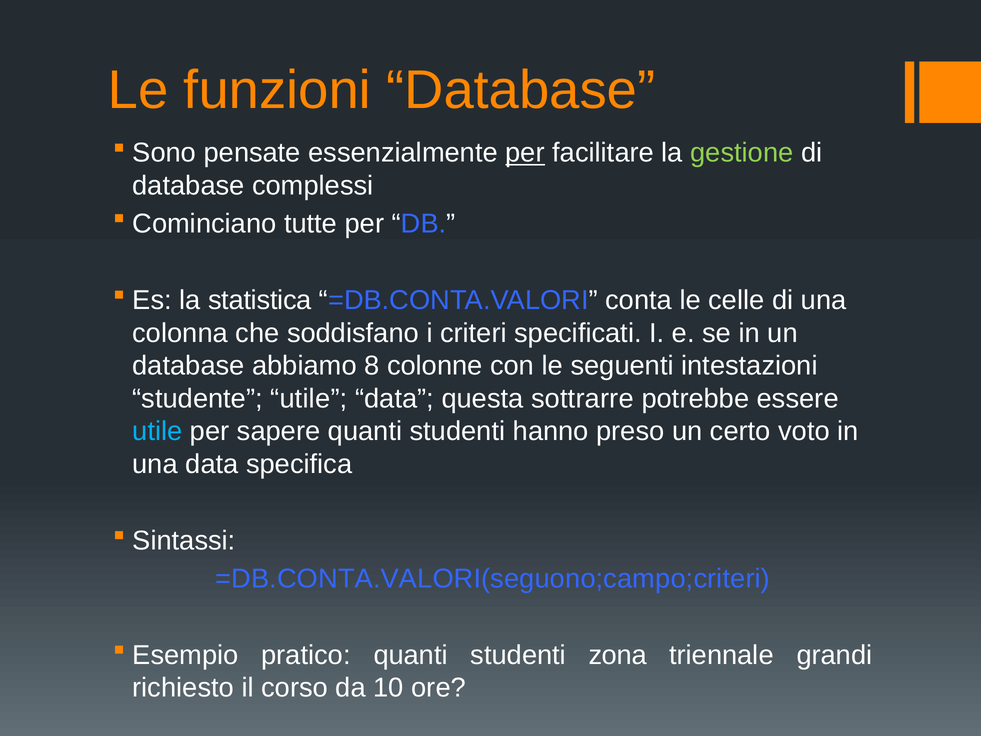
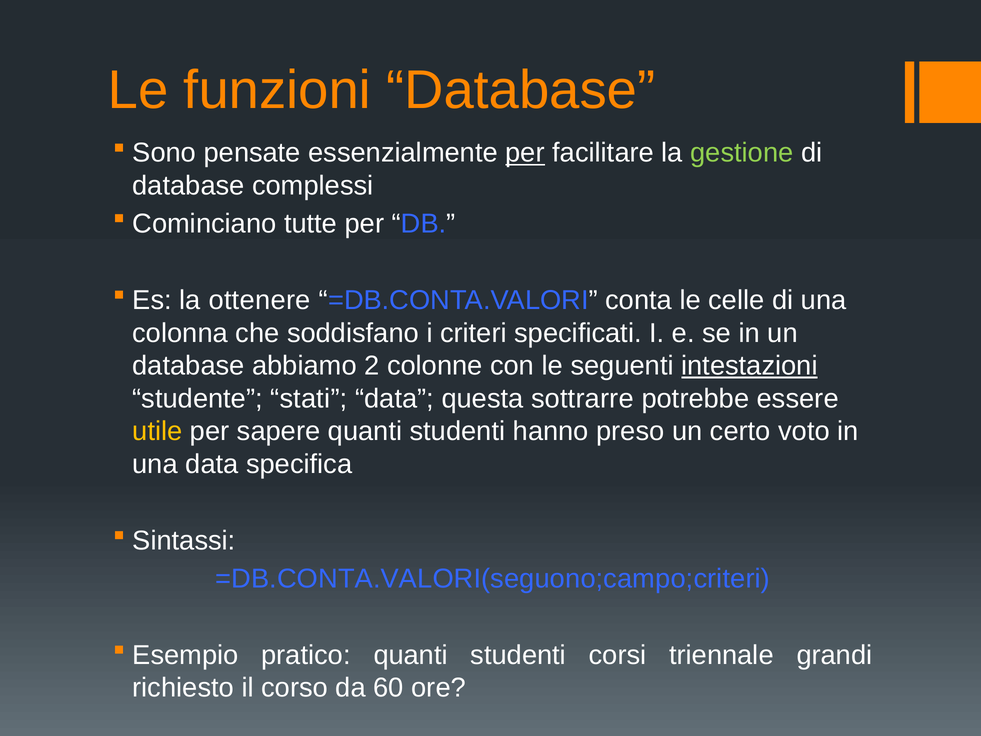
statistica: statistica -> ottenere
8: 8 -> 2
intestazioni underline: none -> present
studente utile: utile -> stati
utile at (157, 431) colour: light blue -> yellow
zona: zona -> corsi
10: 10 -> 60
